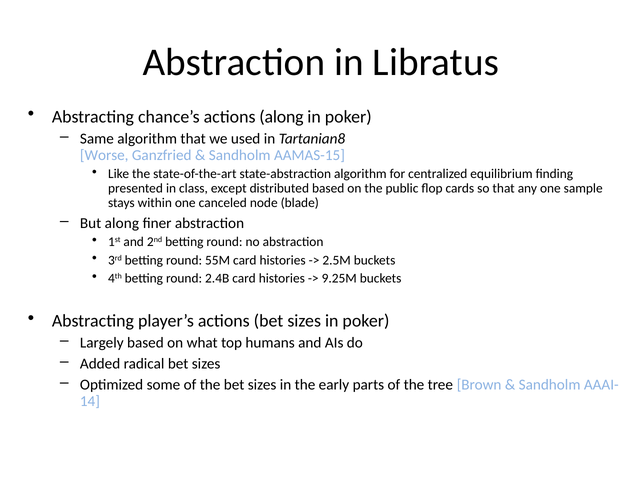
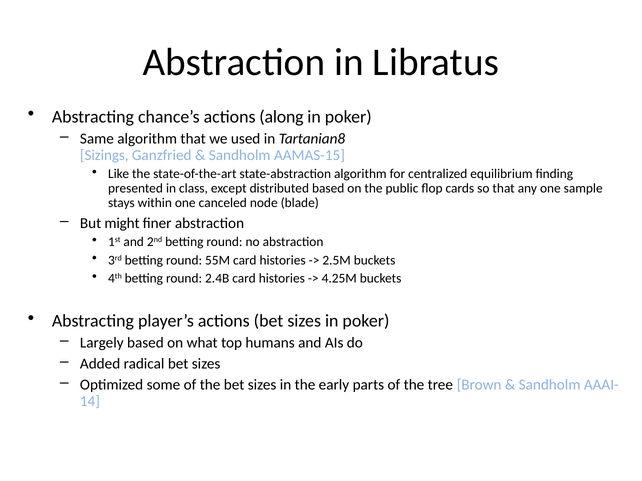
Worse: Worse -> Sizings
But along: along -> might
9.25M: 9.25M -> 4.25M
